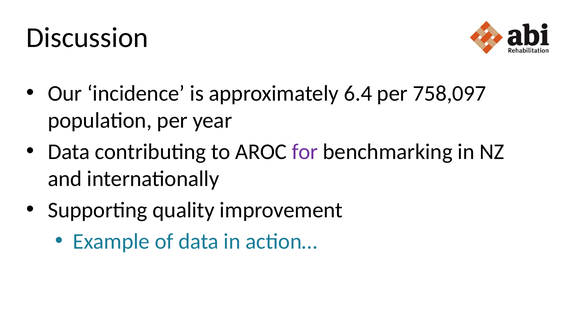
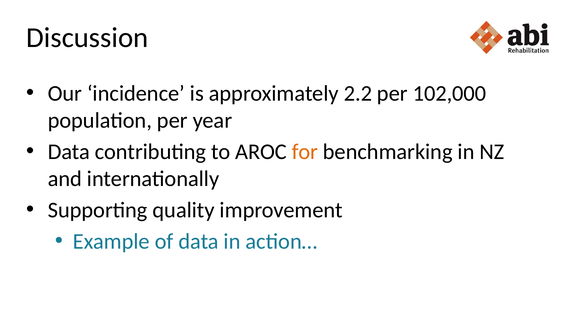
6.4: 6.4 -> 2.2
758,097: 758,097 -> 102,000
for colour: purple -> orange
